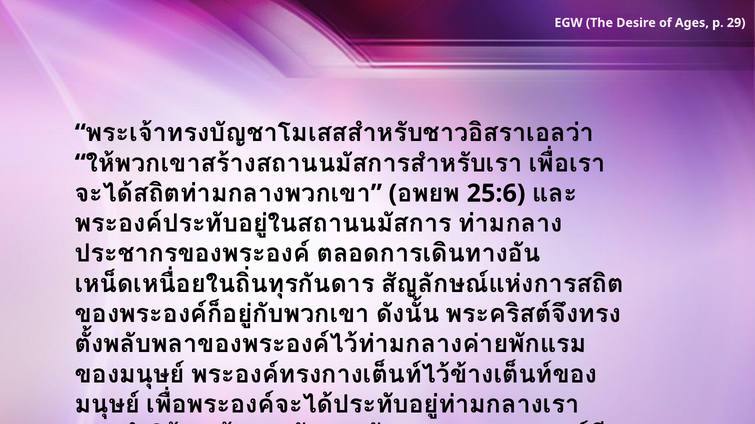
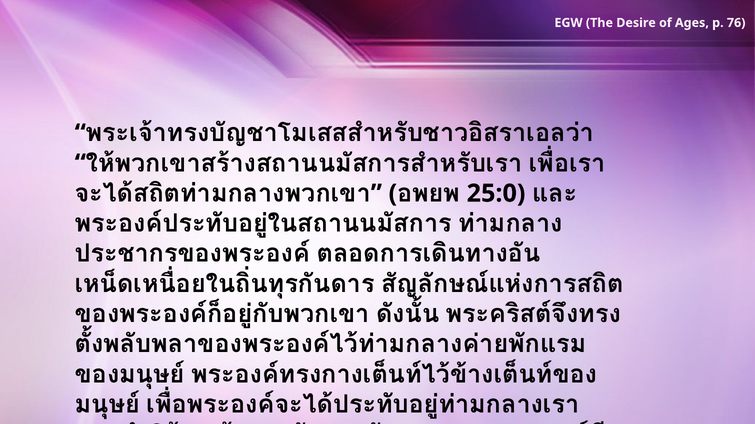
29: 29 -> 76
25:6: 25:6 -> 25:0
